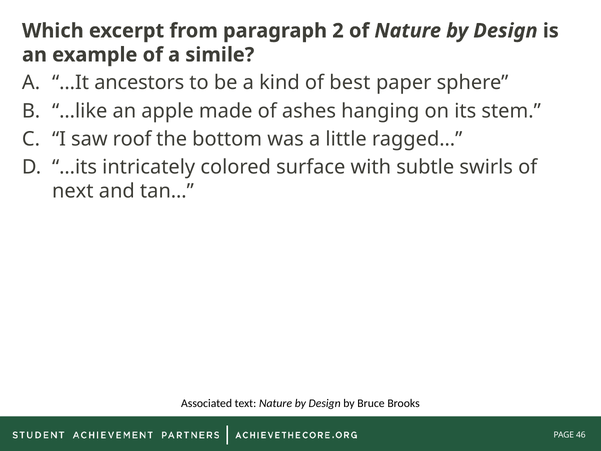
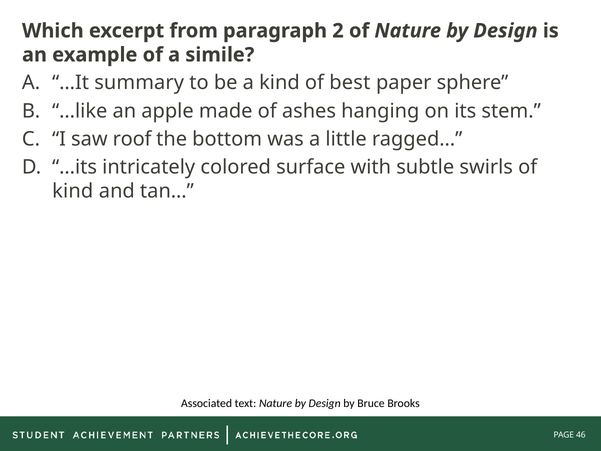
ancestors: ancestors -> summary
next at (73, 191): next -> kind
